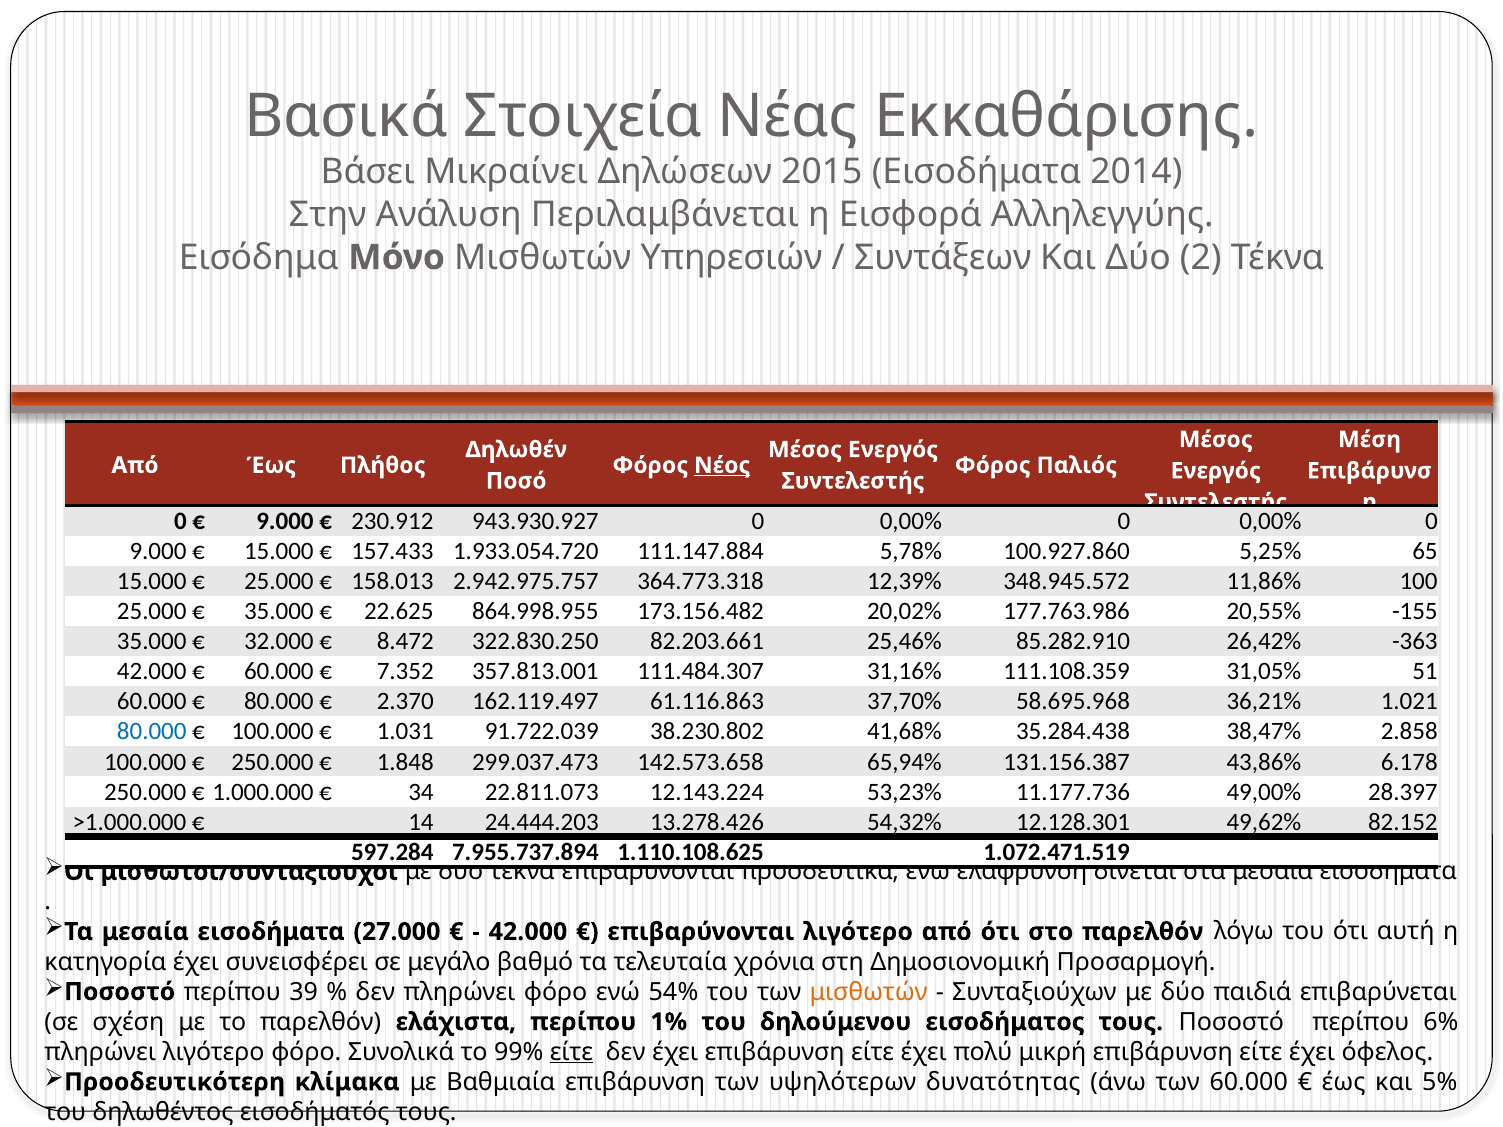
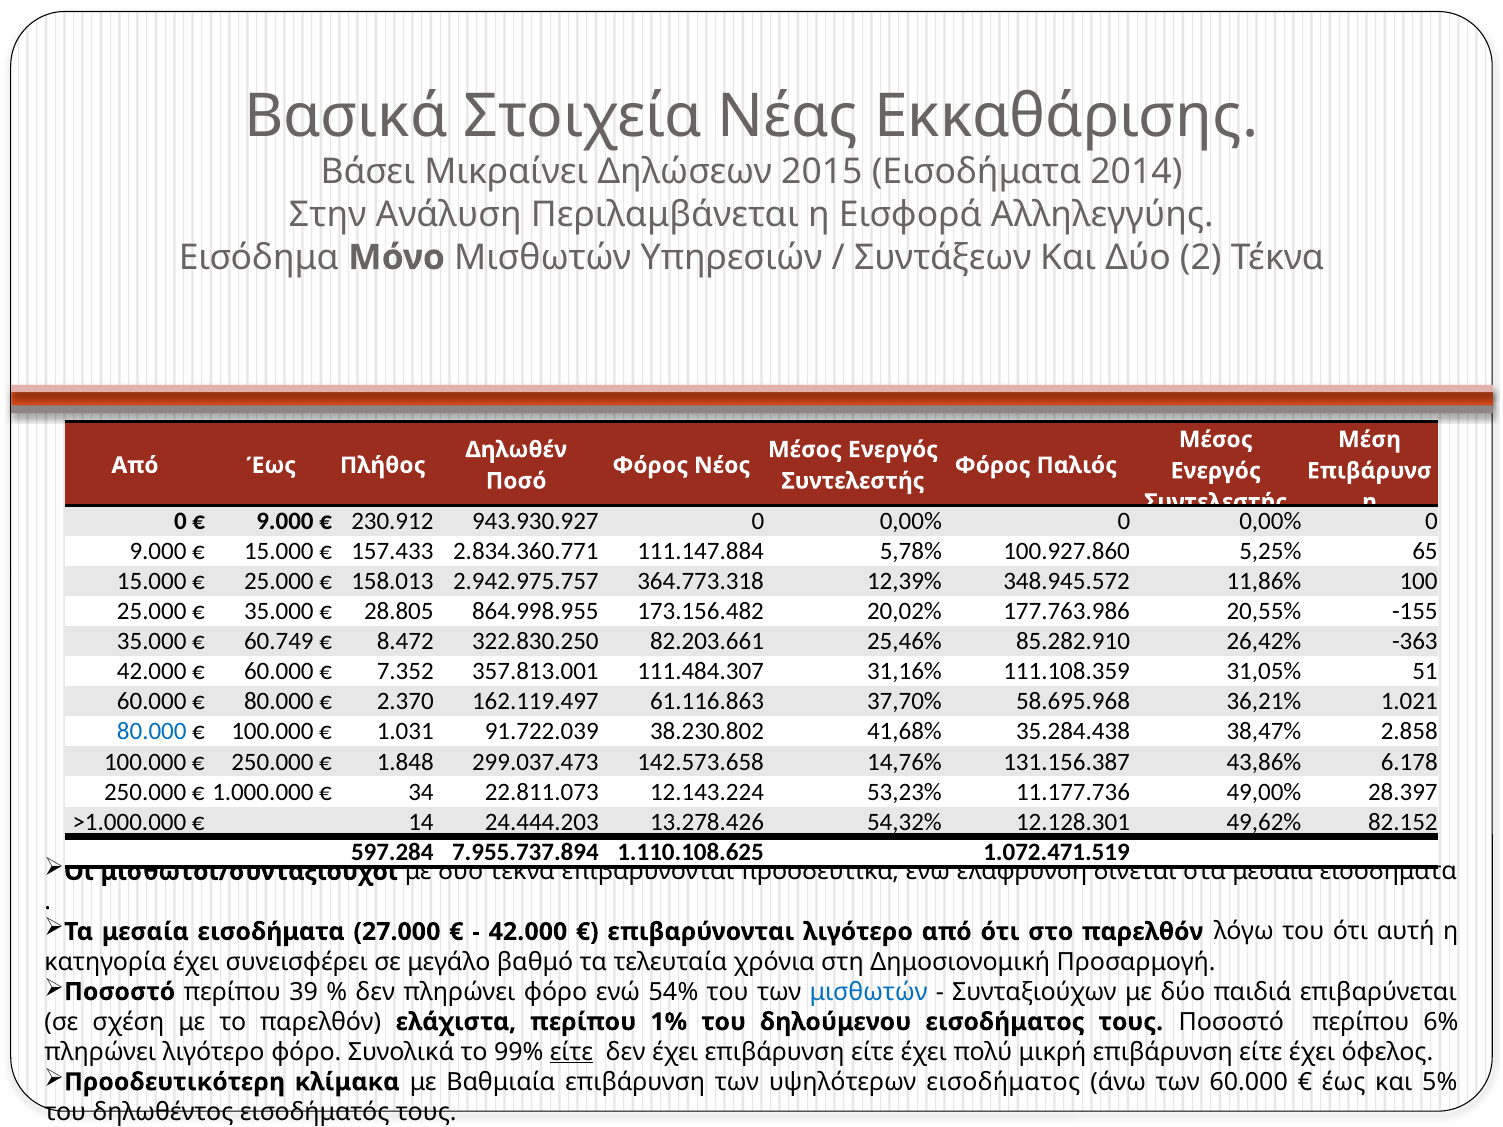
Νέος underline: present -> none
1.933.054.720: 1.933.054.720 -> 2.834.360.771
22.625: 22.625 -> 28.805
32.000: 32.000 -> 60.749
65,94%: 65,94% -> 14,76%
μισθωτών at (869, 992) colour: orange -> blue
υψηλότερων δυνατότητας: δυνατότητας -> εισοδήματος
